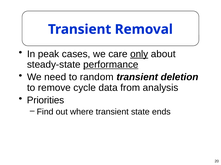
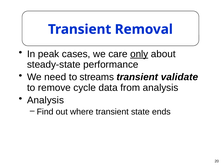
performance underline: present -> none
random: random -> streams
deletion: deletion -> validate
Priorities at (46, 101): Priorities -> Analysis
